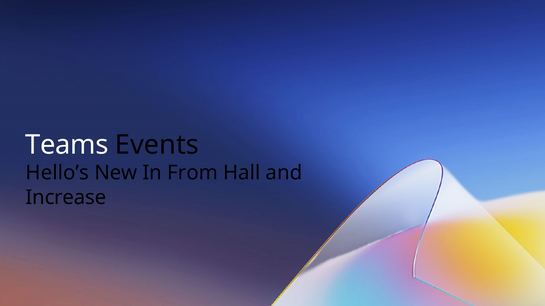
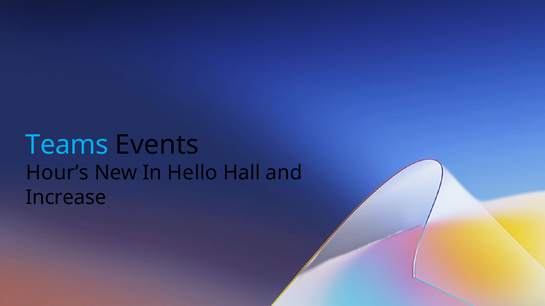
Teams colour: white -> light blue
Hello’s: Hello’s -> Hour’s
From: From -> Hello
